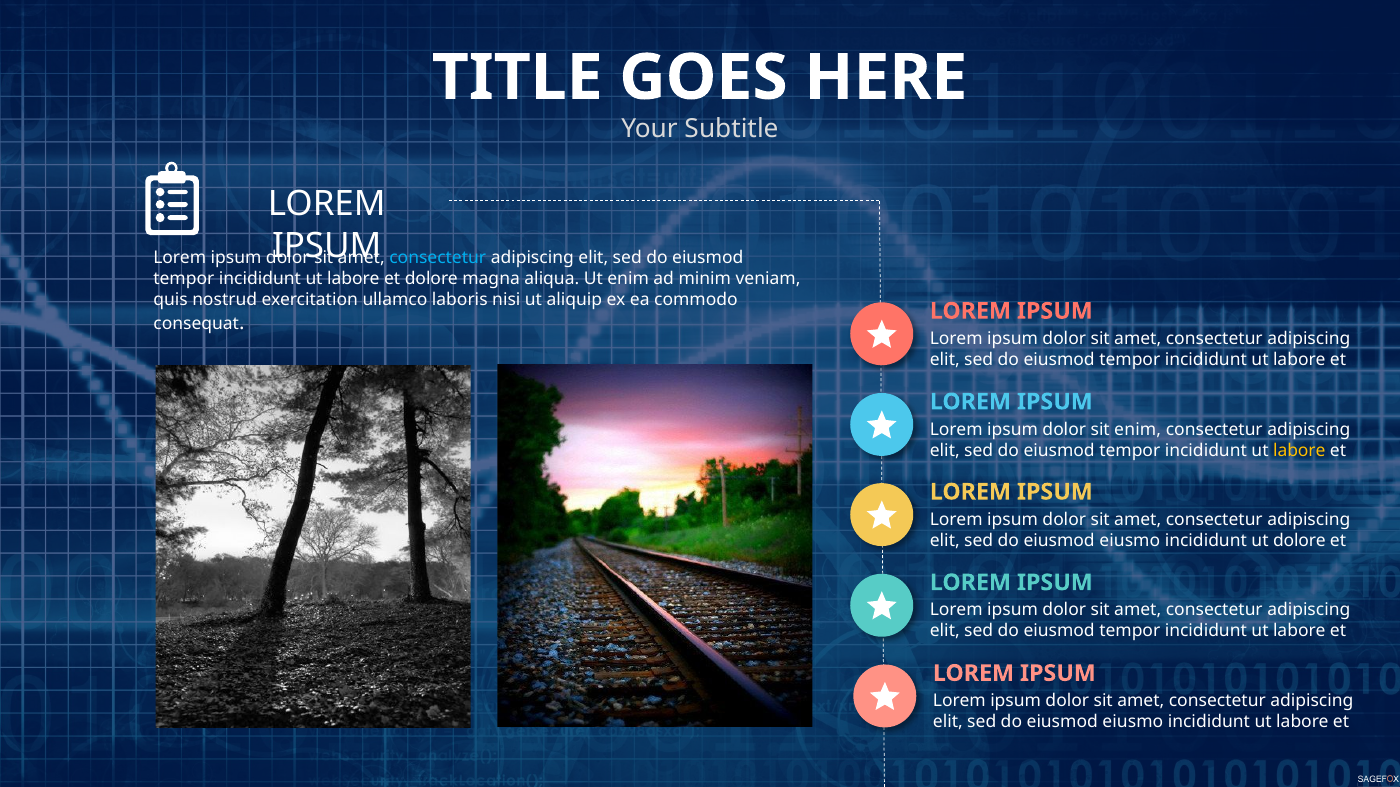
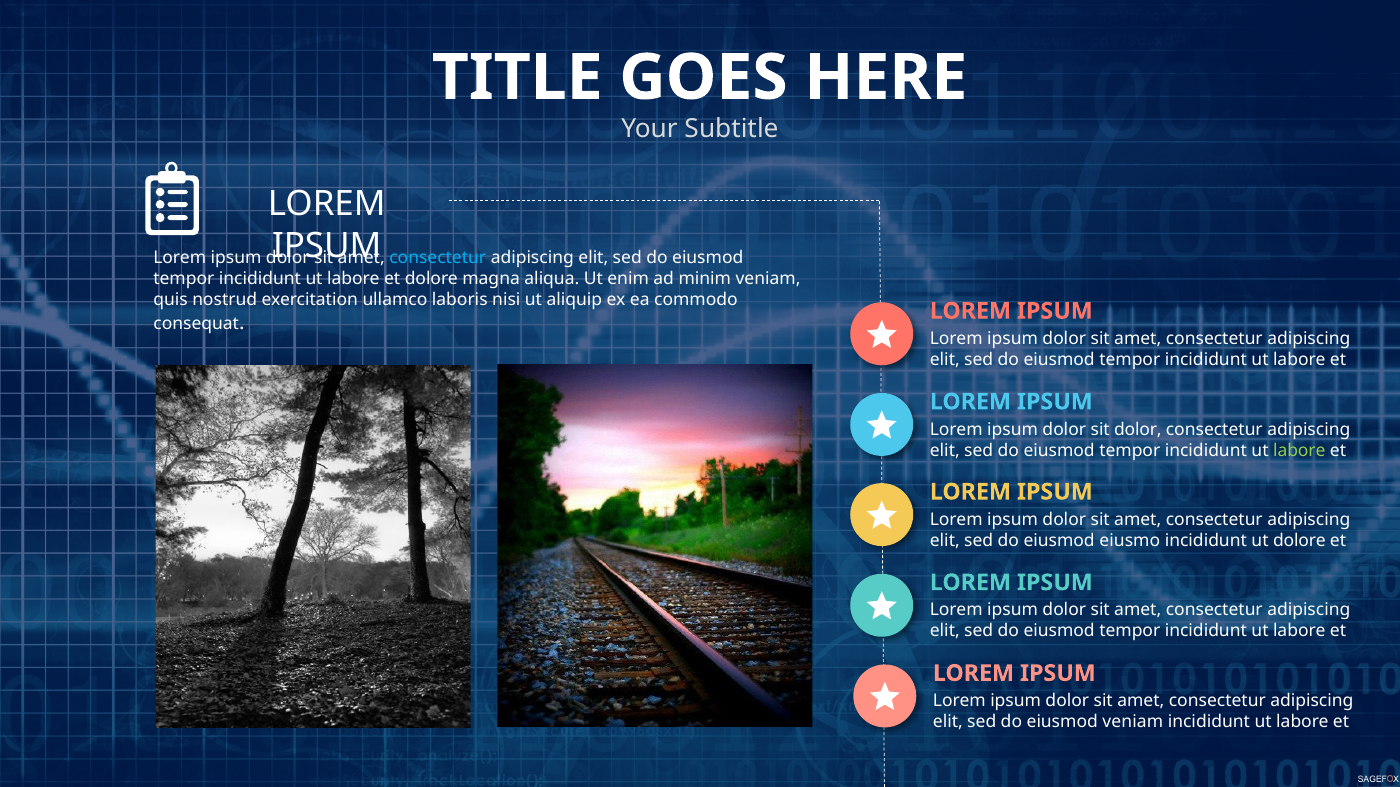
sit enim: enim -> dolor
labore at (1299, 451) colour: yellow -> light green
eiusmo at (1133, 722): eiusmo -> veniam
